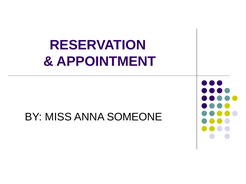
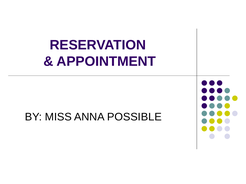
SOMEONE: SOMEONE -> POSSIBLE
